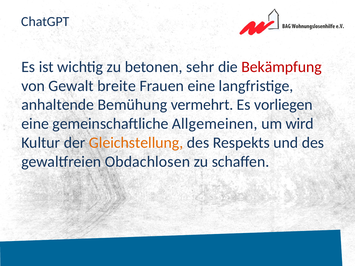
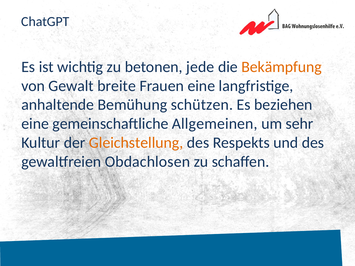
sehr: sehr -> jede
Bekämpfung colour: red -> orange
vermehrt: vermehrt -> schützen
vorliegen: vorliegen -> beziehen
wird: wird -> sehr
